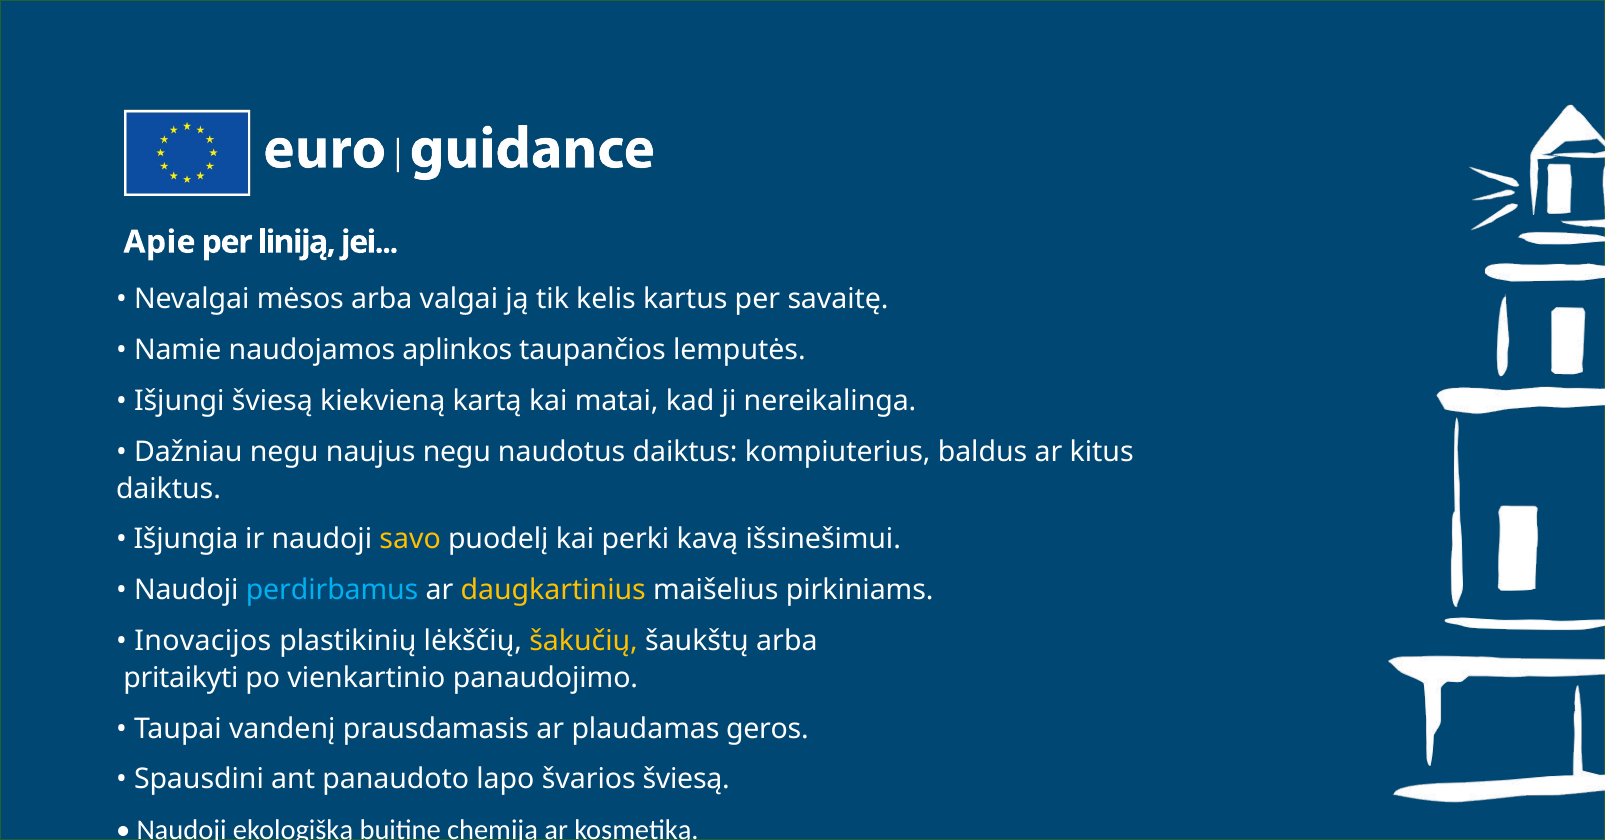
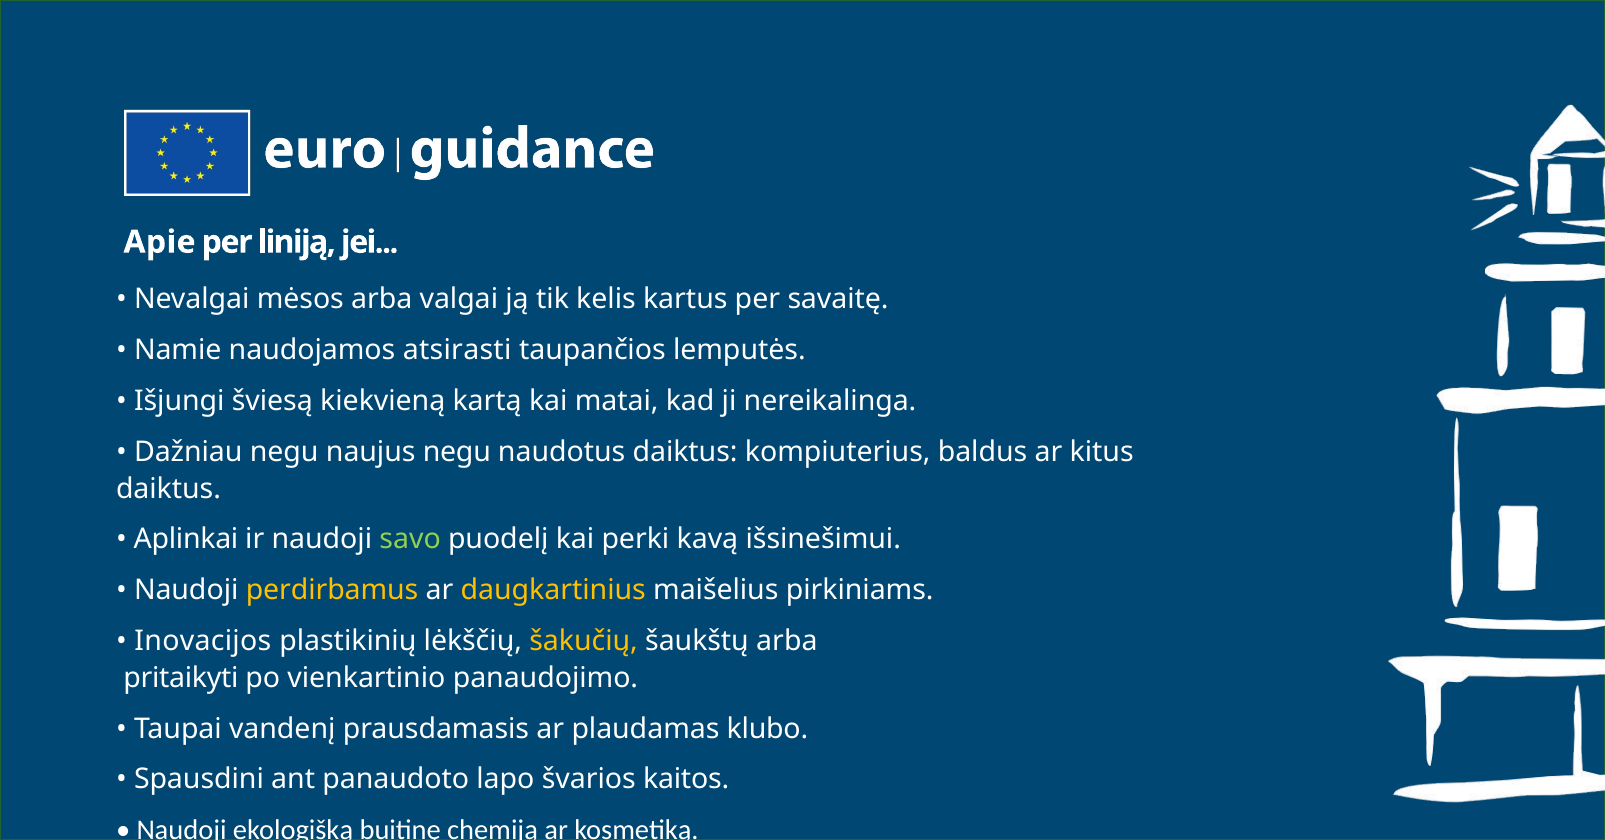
aplinkos: aplinkos -> atsirasti
Išjungia: Išjungia -> Aplinkai
savo colour: yellow -> light green
perdirbamus colour: light blue -> yellow
geros: geros -> klubo
švarios šviesą: šviesą -> kaitos
